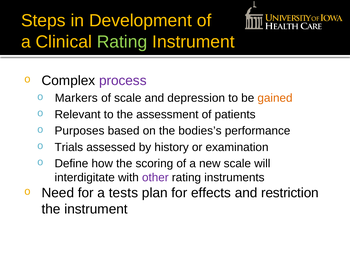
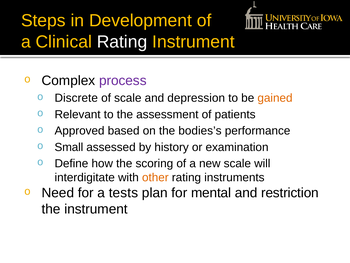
Rating at (122, 42) colour: light green -> white
Markers: Markers -> Discrete
Purposes: Purposes -> Approved
Trials: Trials -> Small
other colour: purple -> orange
effects: effects -> mental
